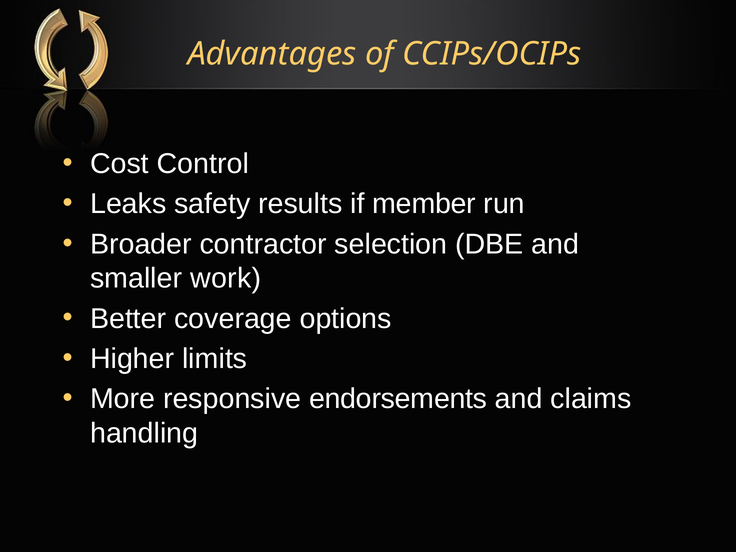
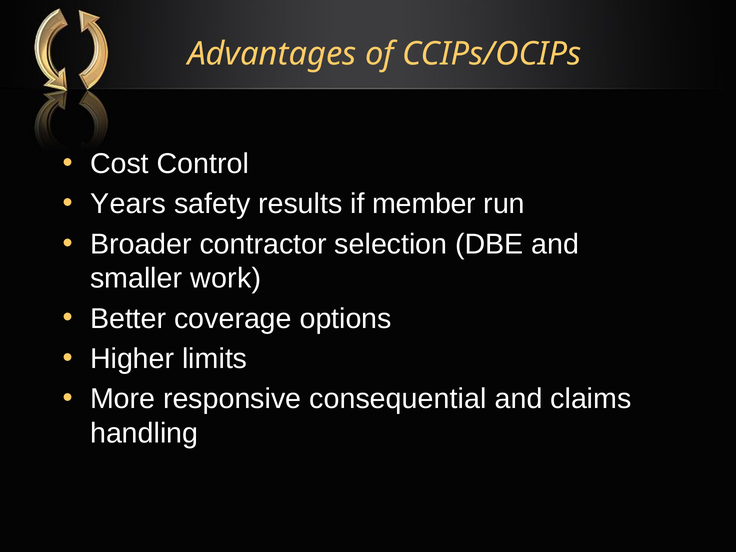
Leaks: Leaks -> Years
endorsements: endorsements -> consequential
